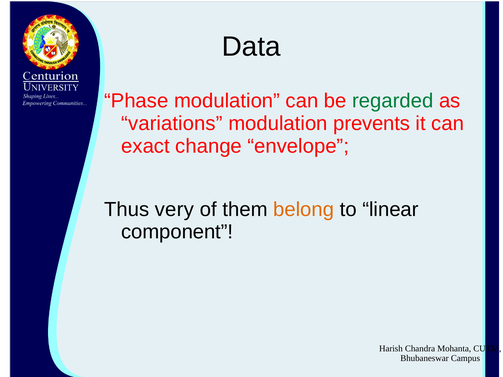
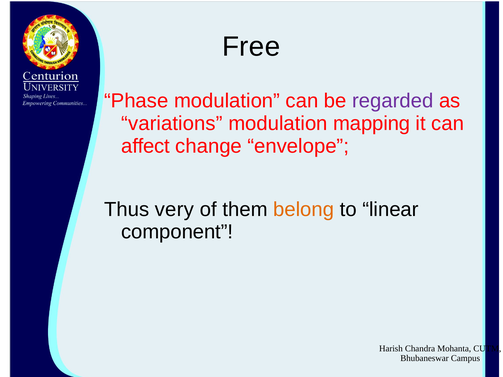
Data: Data -> Free
regarded colour: green -> purple
prevents: prevents -> mapping
exact: exact -> affect
